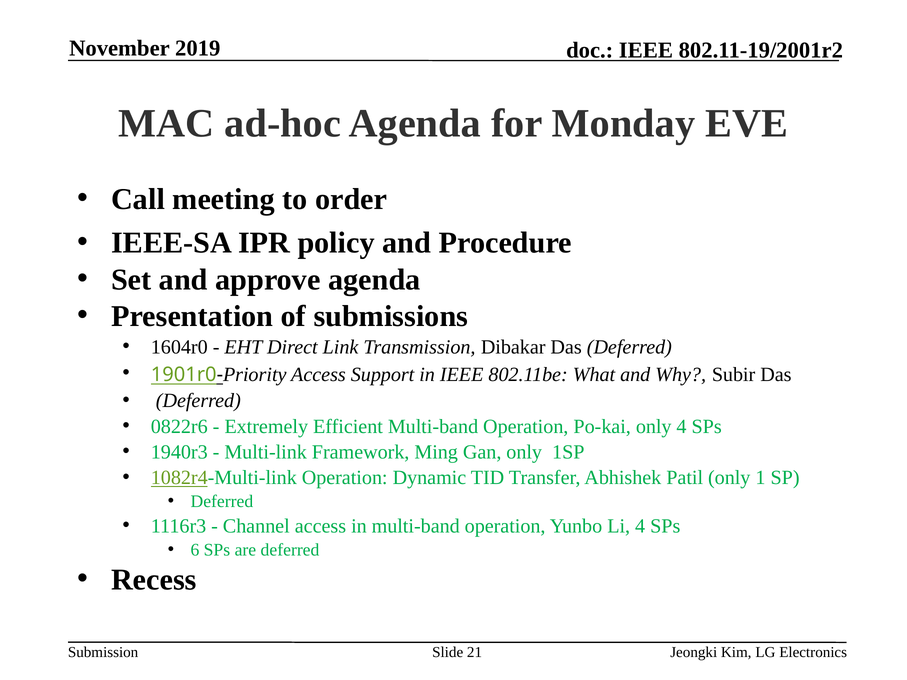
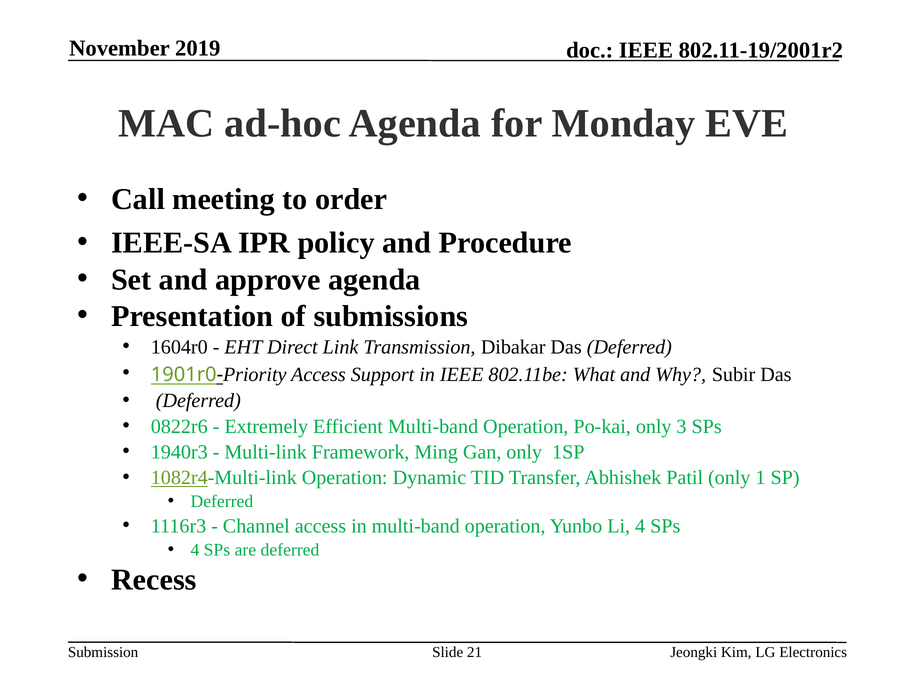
only 4: 4 -> 3
6 at (195, 550): 6 -> 4
